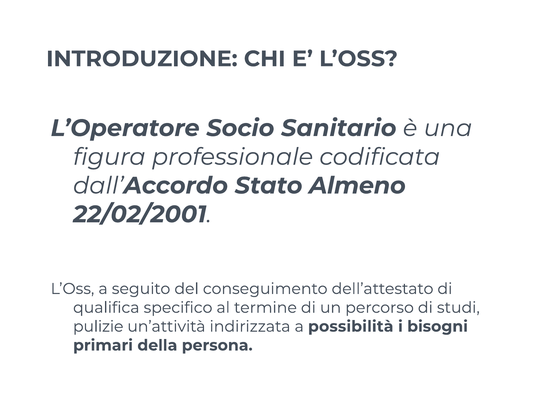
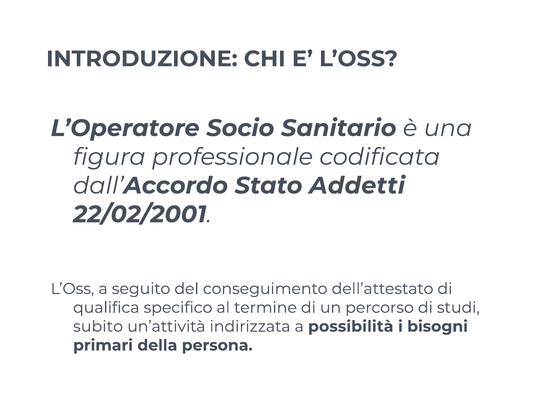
Almeno: Almeno -> Addetti
pulizie: pulizie -> subito
